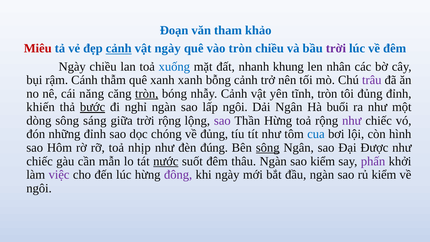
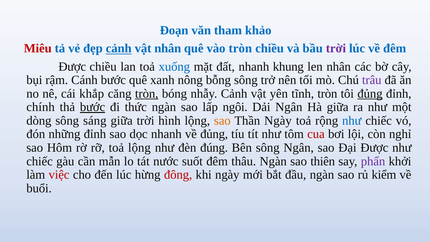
vật ngày: ngày -> nhân
Ngày at (72, 66): Ngày -> Được
Cánh thẫm: thẫm -> bước
xanh xanh: xanh -> nông
bỗng cảnh: cảnh -> sông
năng: năng -> khắp
đủng at (370, 94) underline: none -> present
khiến: khiến -> chính
nghỉ: nghỉ -> thức
Hà buổi: buổi -> giữa
trời rộng: rộng -> hình
sao at (222, 121) colour: purple -> orange
Thần Hừng: Hừng -> Ngày
như at (352, 121) colour: purple -> blue
dọc chóng: chóng -> nhanh
cua colour: blue -> red
hình: hình -> nghỉ
toả nhịp: nhịp -> lộng
sông at (268, 148) underline: present -> none
nước underline: present -> none
sao kiểm: kiểm -> thiên
việc colour: purple -> red
đông colour: purple -> red
ngôi at (39, 188): ngôi -> buổi
